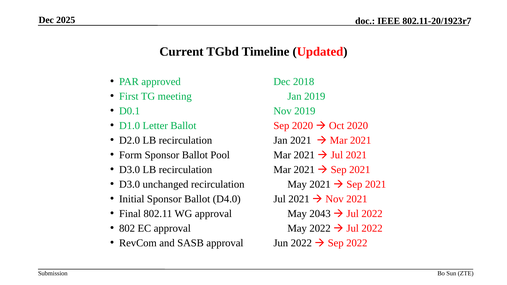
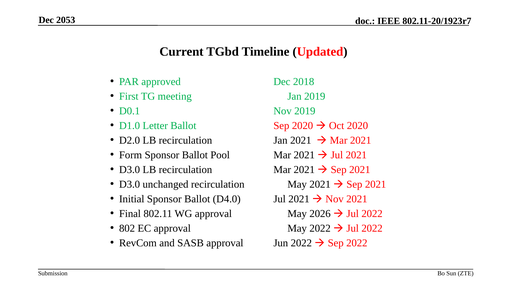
2025: 2025 -> 2053
2043: 2043 -> 2026
